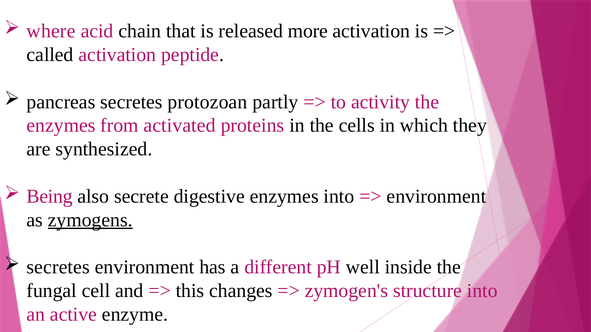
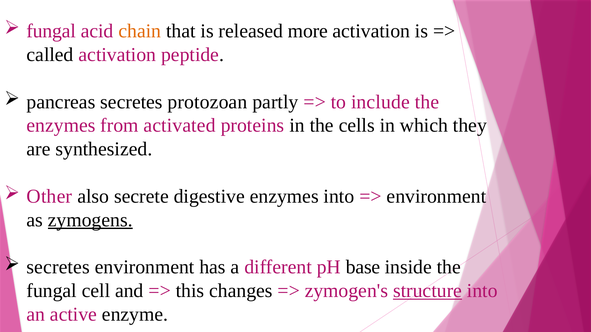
where at (51, 31): where -> fungal
chain colour: black -> orange
activity: activity -> include
Being: Being -> Other
well: well -> base
structure underline: none -> present
